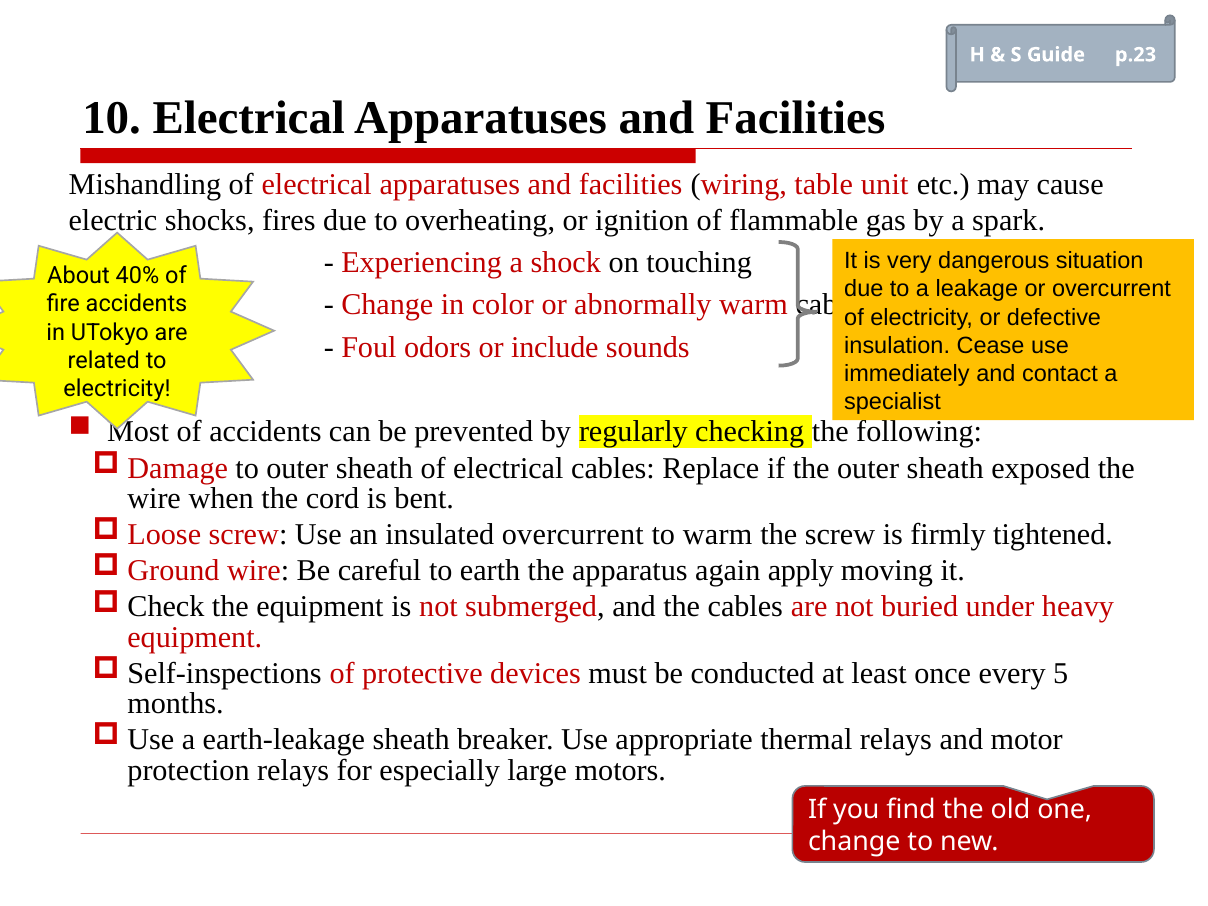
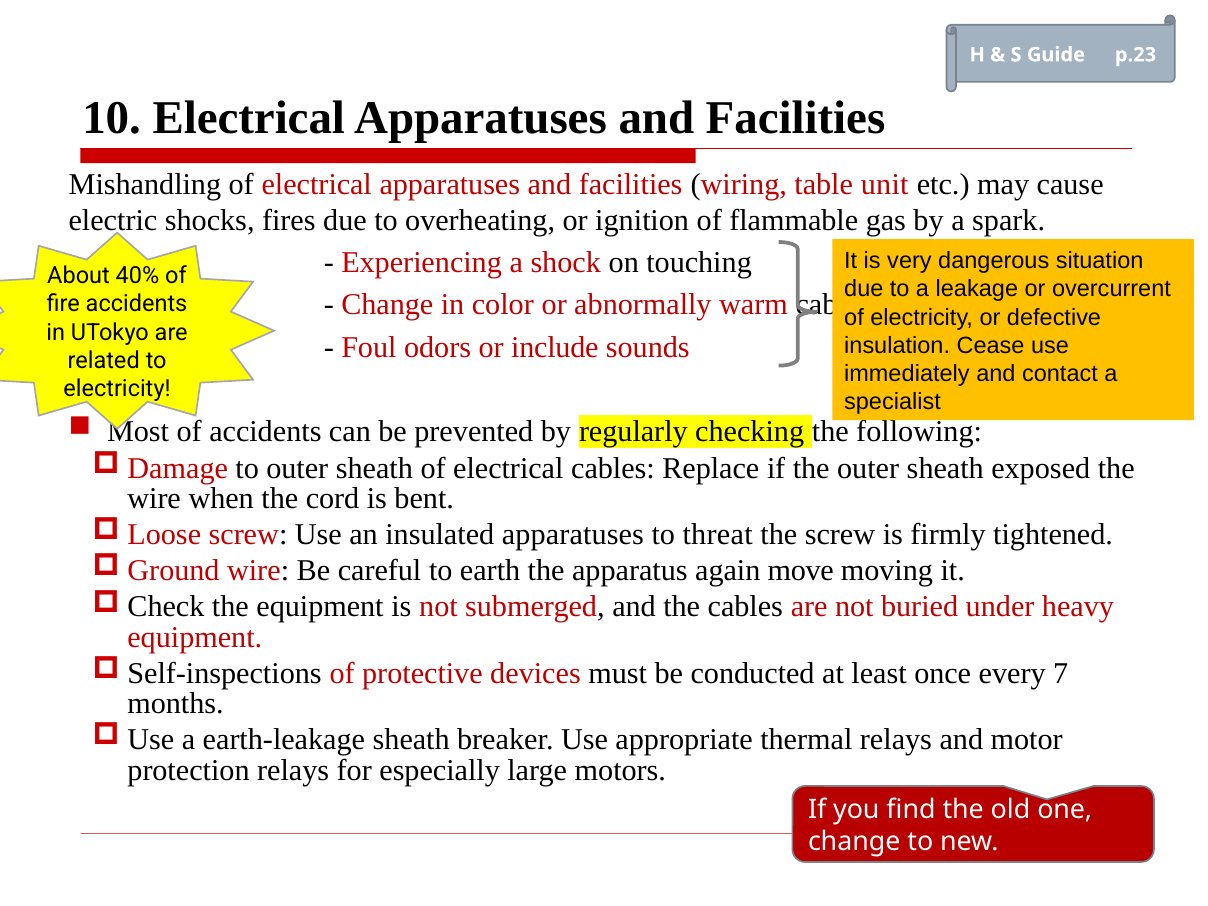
insulated overcurrent: overcurrent -> apparatuses
to warm: warm -> threat
apply: apply -> move
5: 5 -> 7
